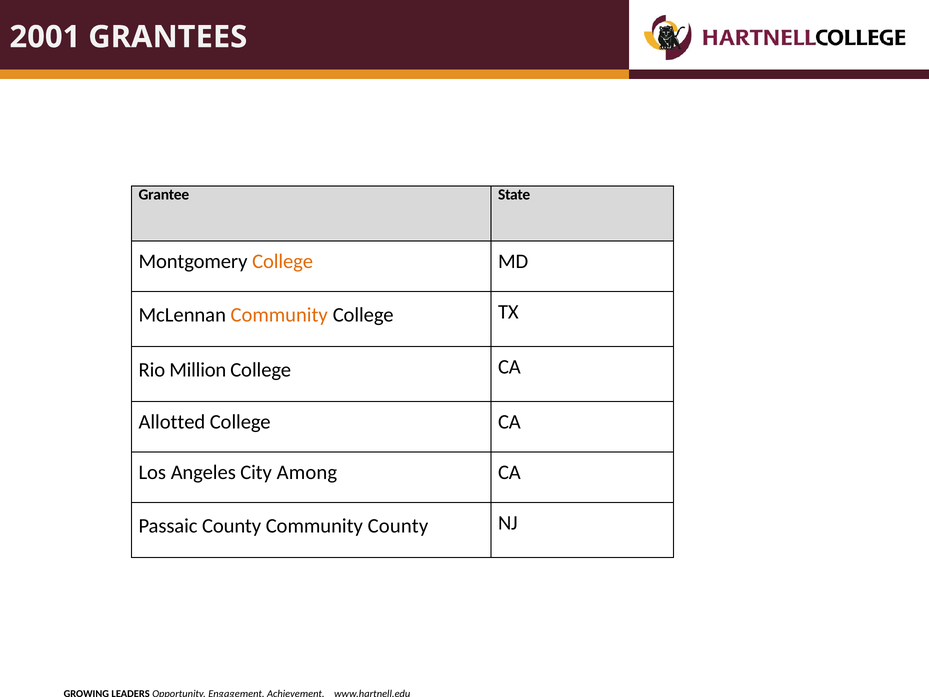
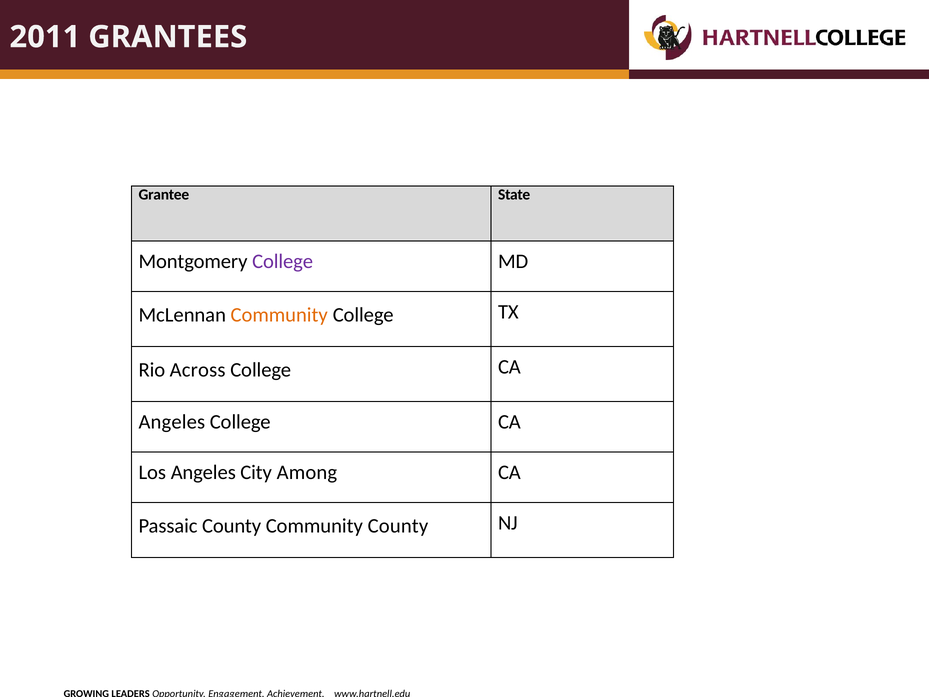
2001: 2001 -> 2011
College at (283, 261) colour: orange -> purple
Million: Million -> Across
Allotted at (172, 422): Allotted -> Angeles
